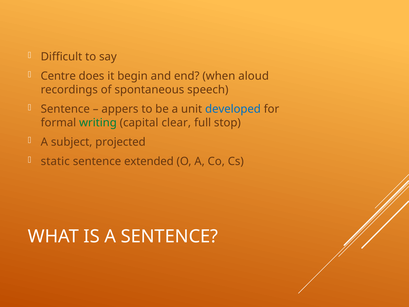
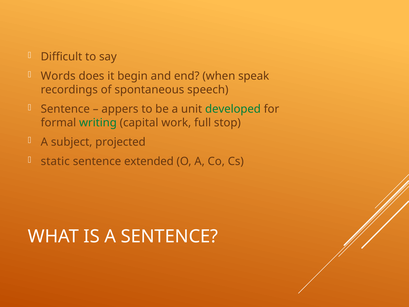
Centre: Centre -> Words
aloud: aloud -> speak
developed colour: blue -> green
clear: clear -> work
